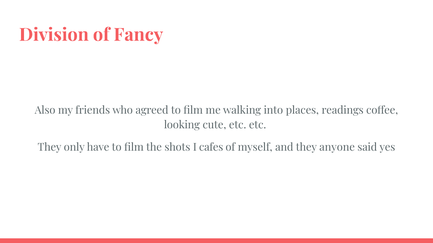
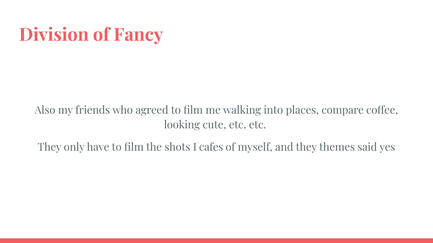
readings: readings -> compare
anyone: anyone -> themes
